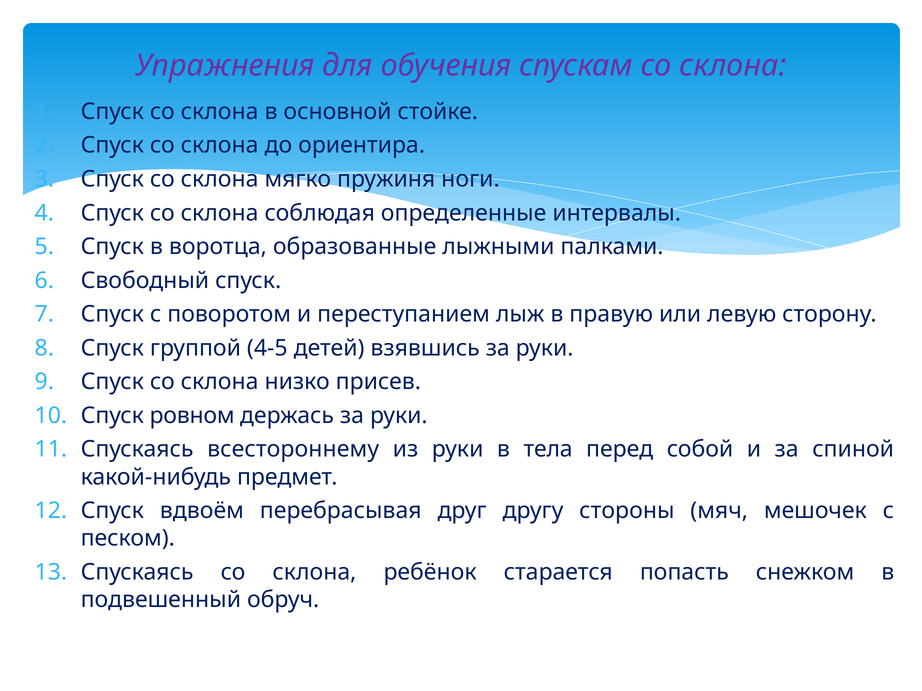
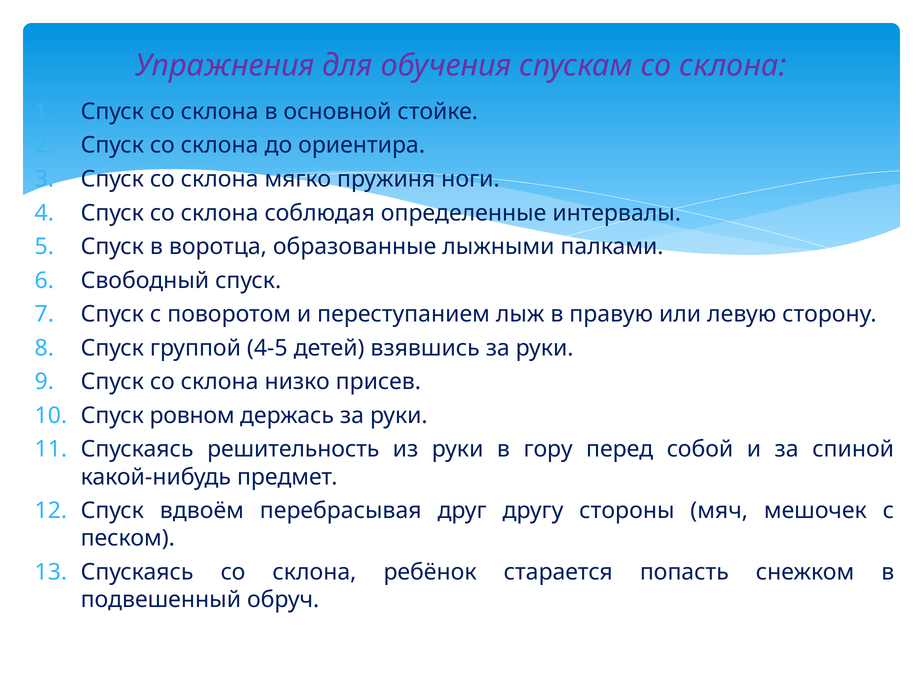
всестороннему: всестороннему -> решительность
тела: тела -> гору
